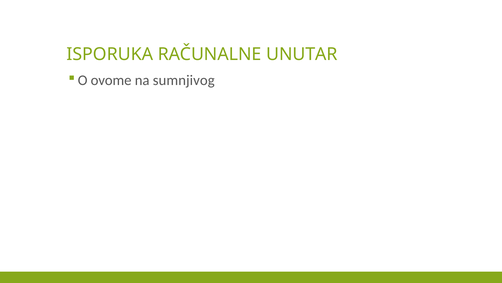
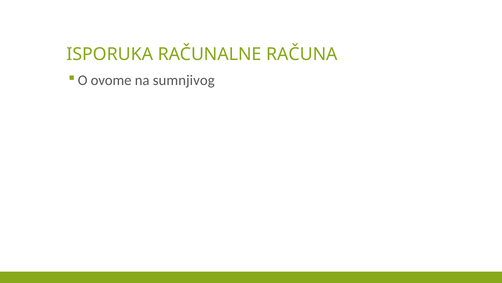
UNUTAR: UNUTAR -> RAČUNA
